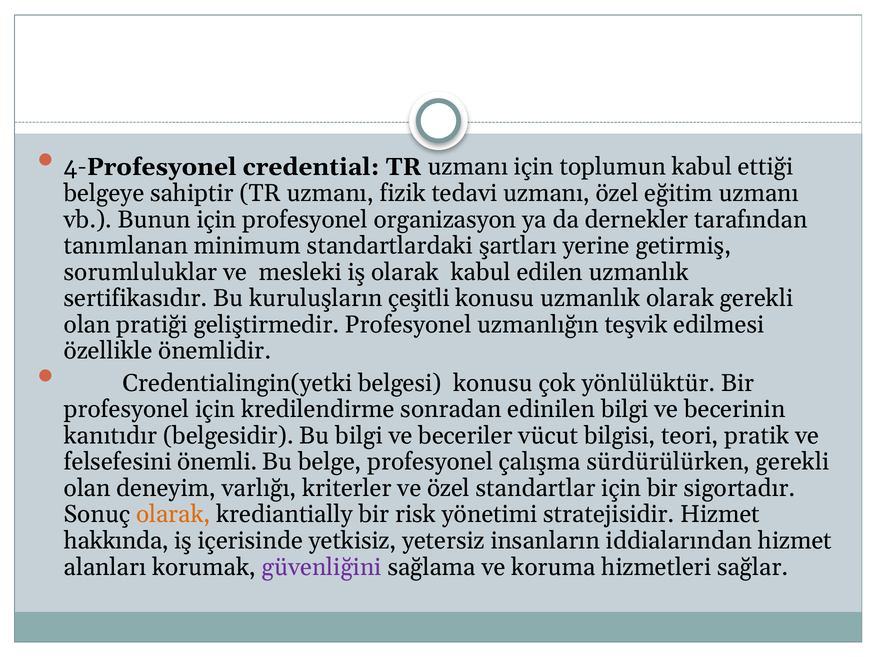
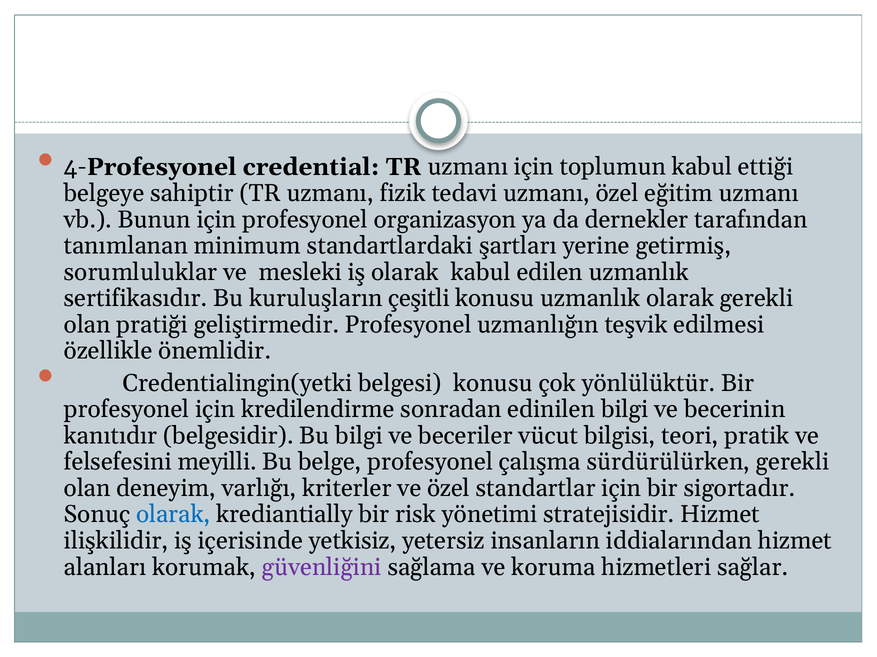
önemli: önemli -> meyilli
olarak at (173, 515) colour: orange -> blue
hakkında: hakkında -> ilişkilidir
